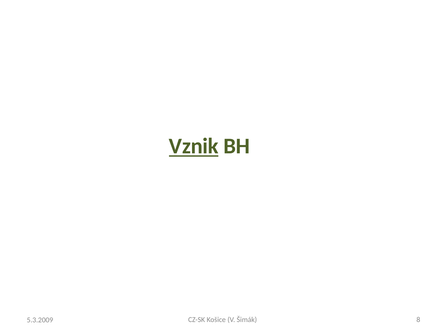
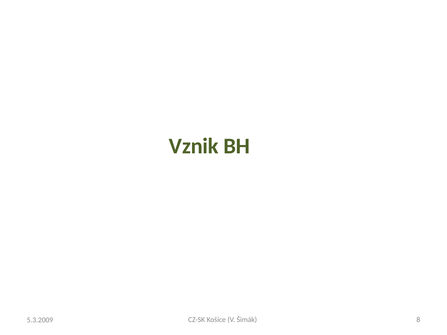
Vznik underline: present -> none
